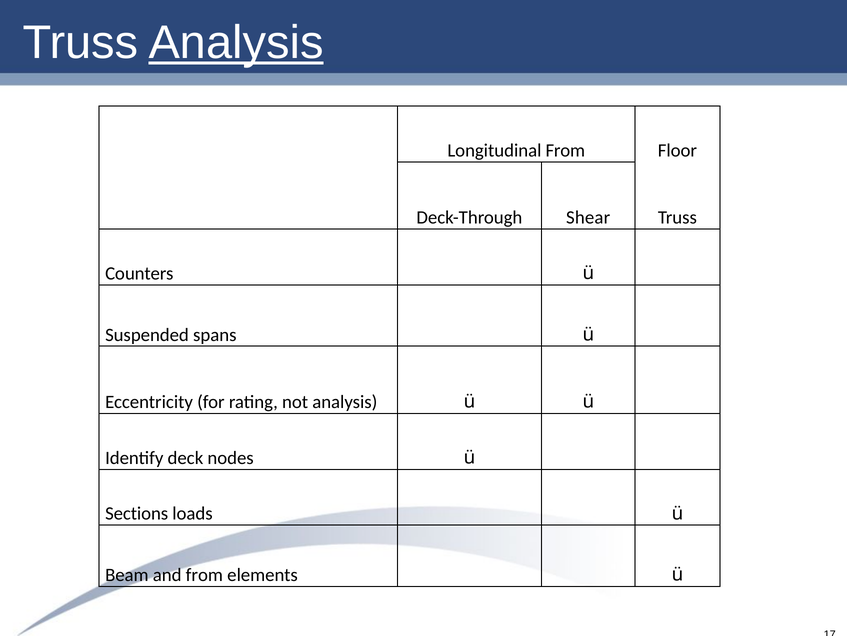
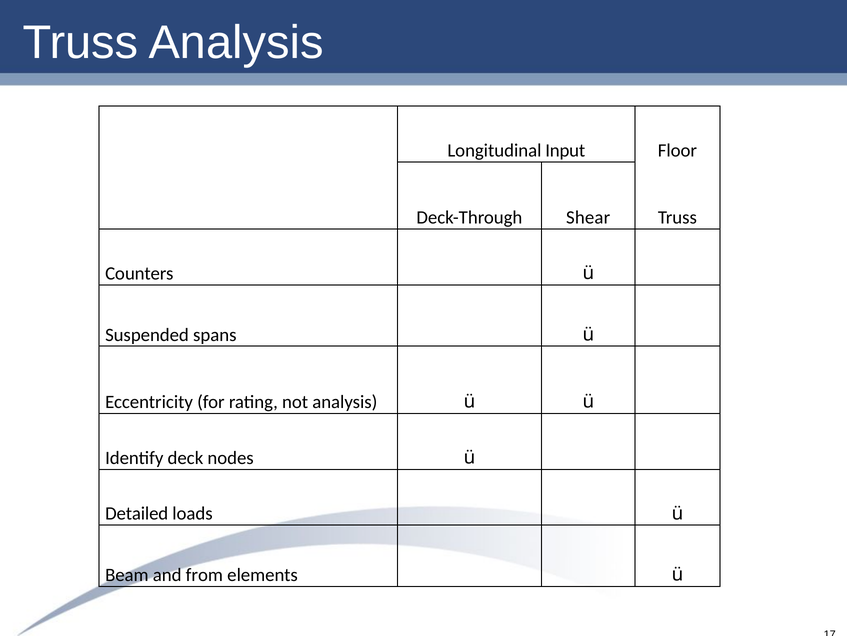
Analysis at (236, 43) underline: present -> none
Longitudinal From: From -> Input
Sections: Sections -> Detailed
